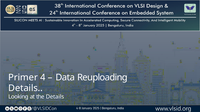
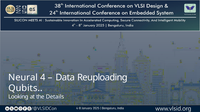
Primer: Primer -> Neural
Details at (26, 89): Details -> Qubits
